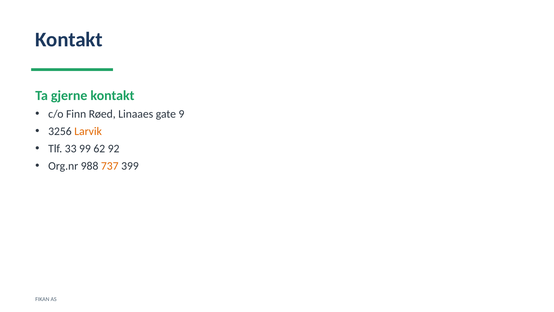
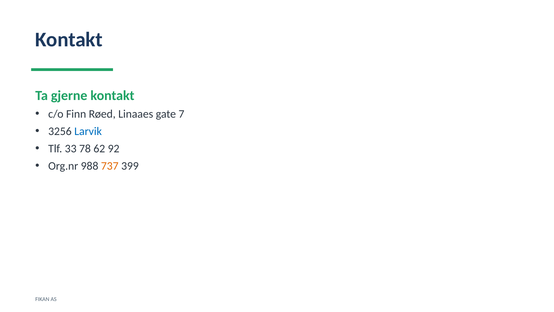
9: 9 -> 7
Larvik colour: orange -> blue
99: 99 -> 78
